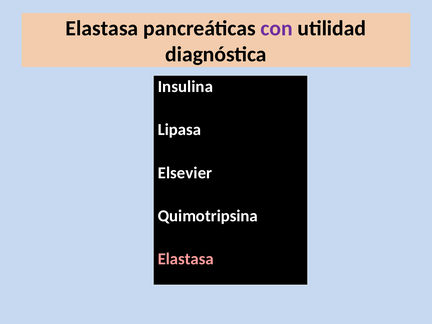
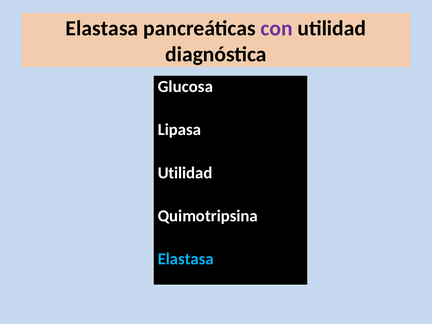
Insulina: Insulina -> Glucosa
Elsevier at (185, 173): Elsevier -> Utilidad
Elastasa at (186, 259) colour: pink -> light blue
